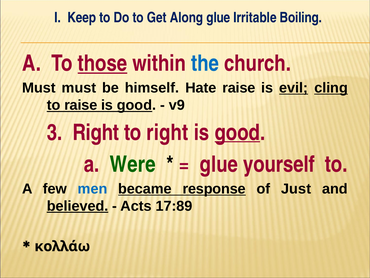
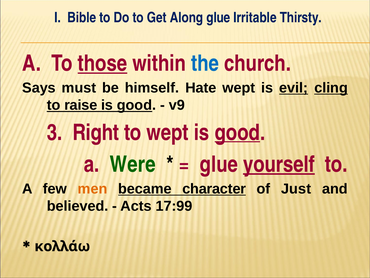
Keep: Keep -> Bible
Boiling: Boiling -> Thirsty
Must at (39, 88): Must -> Says
Hate raise: raise -> wept
to right: right -> wept
yourself underline: none -> present
men colour: blue -> orange
response: response -> character
believed underline: present -> none
17:89: 17:89 -> 17:99
